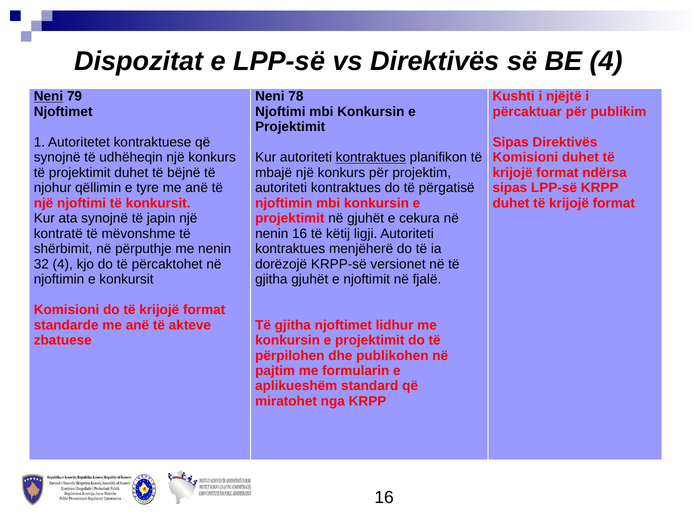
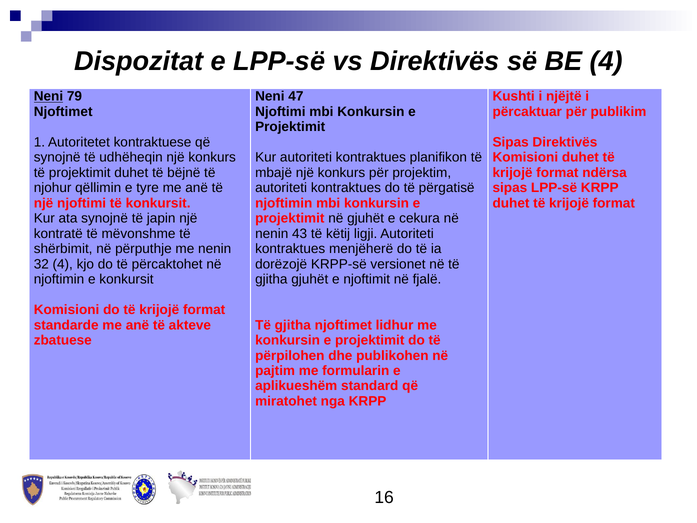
78: 78 -> 47
kontraktues at (371, 157) underline: present -> none
nenin 16: 16 -> 43
